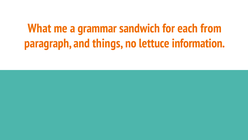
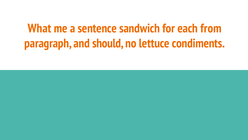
grammar: grammar -> sentence
things: things -> should
information: information -> condiments
